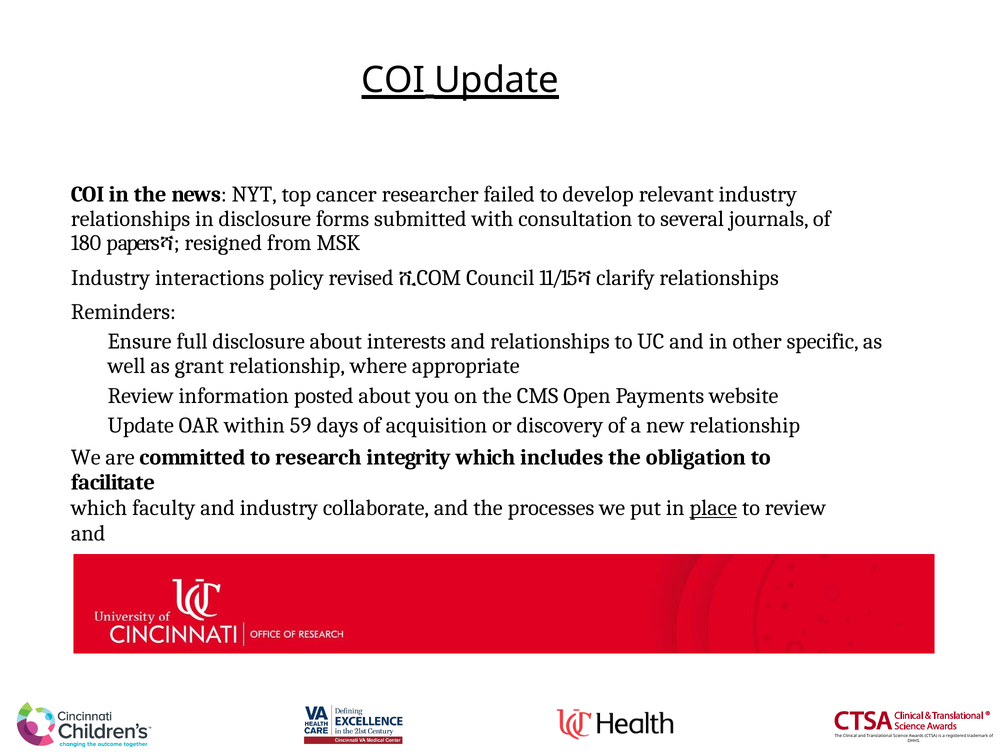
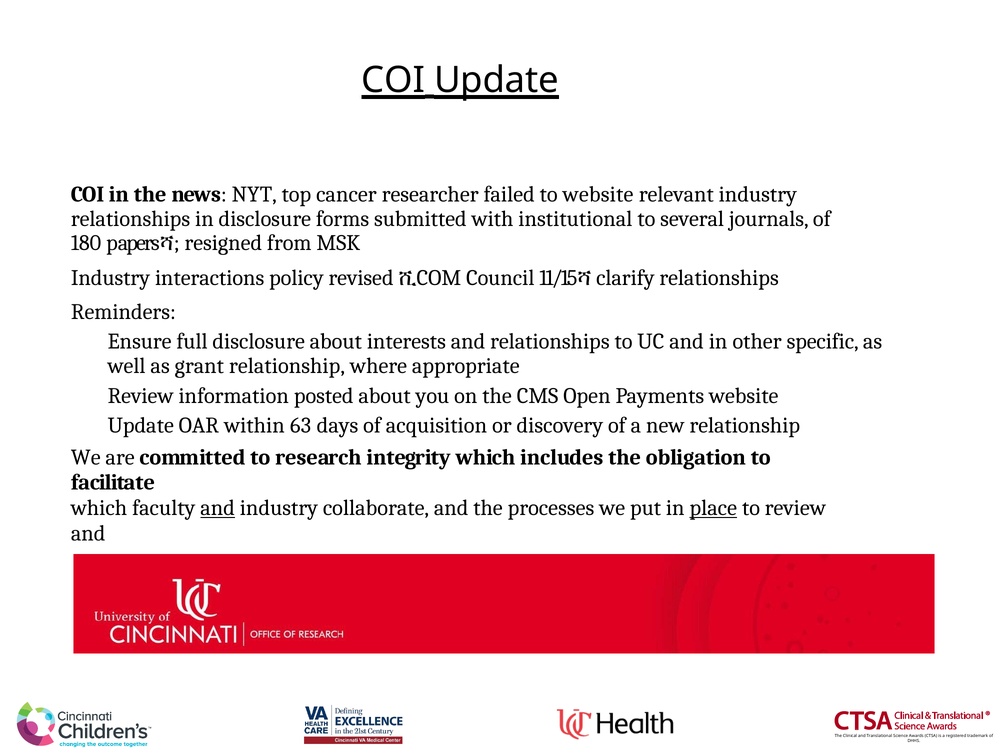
to develop: develop -> website
consultation: consultation -> institutional
59: 59 -> 63
and at (218, 508) underline: none -> present
